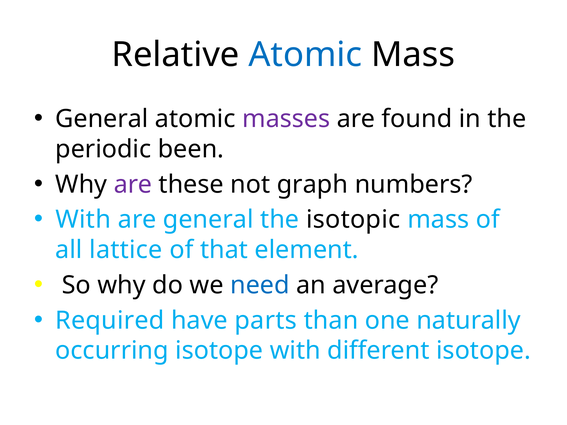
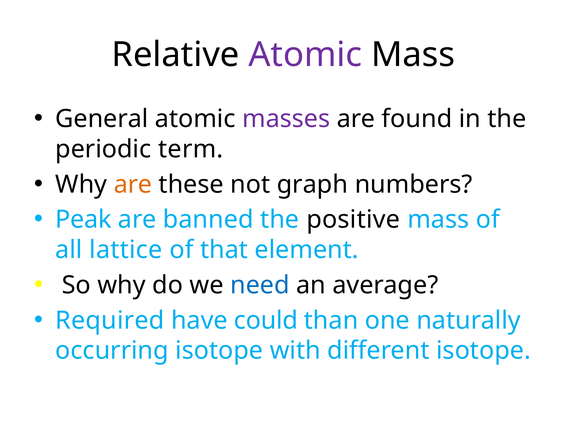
Atomic at (305, 55) colour: blue -> purple
been: been -> term
are at (133, 184) colour: purple -> orange
With at (83, 220): With -> Peak
are general: general -> banned
isotopic: isotopic -> positive
parts: parts -> could
